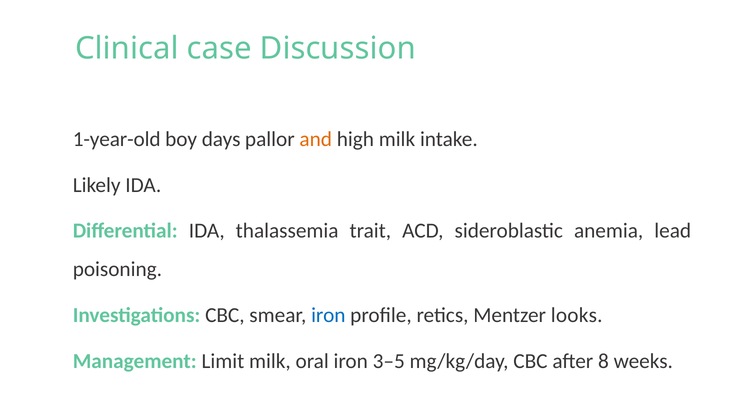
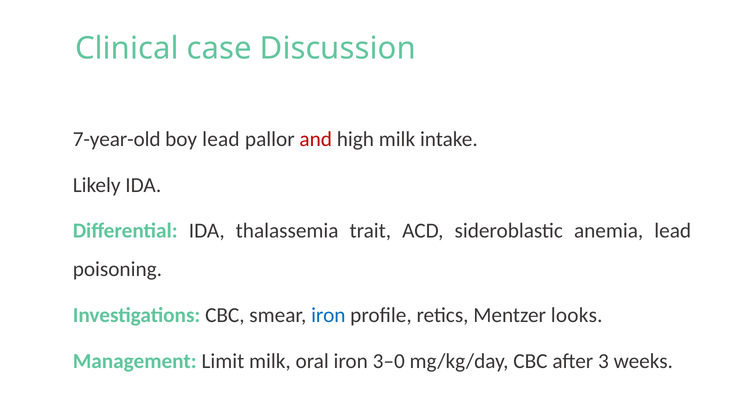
1-year-old: 1-year-old -> 7-year-old
boy days: days -> lead
and colour: orange -> red
3–5: 3–5 -> 3–0
8: 8 -> 3
